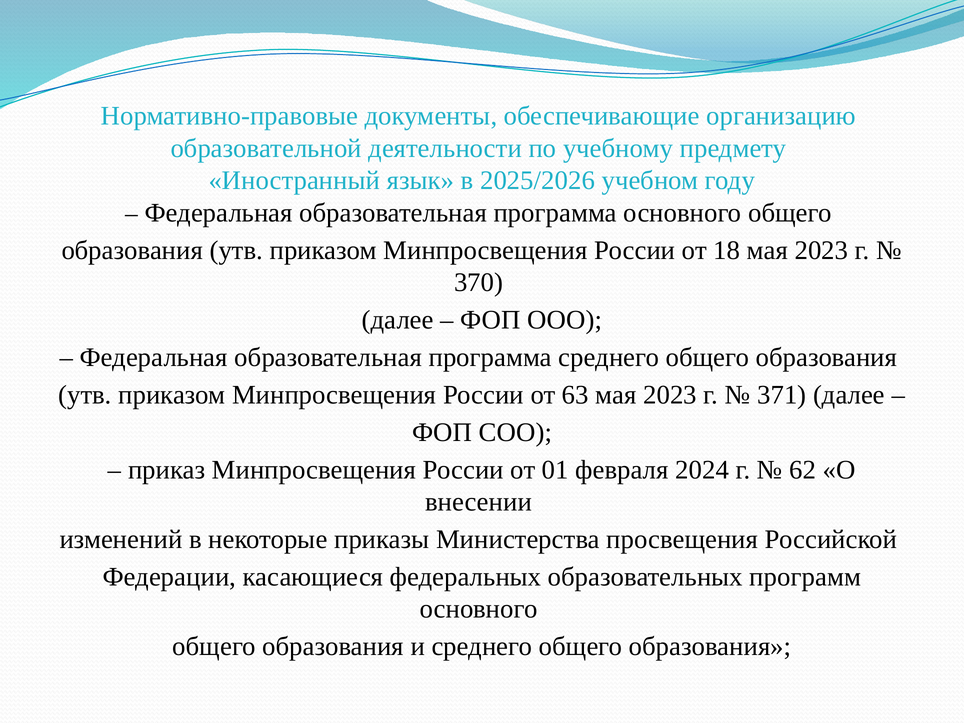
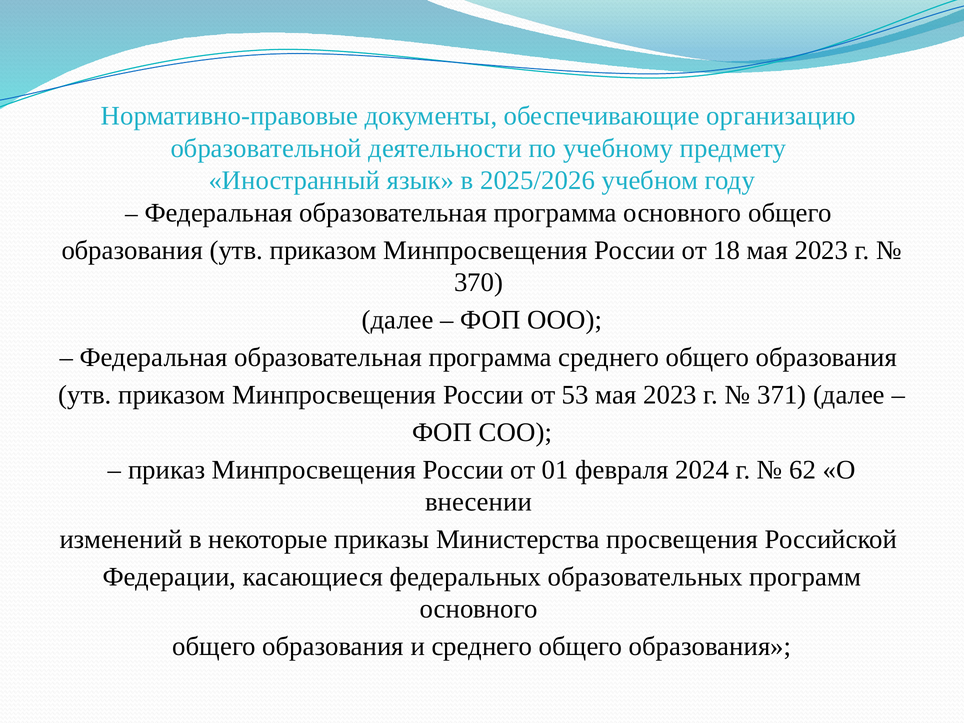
63: 63 -> 53
